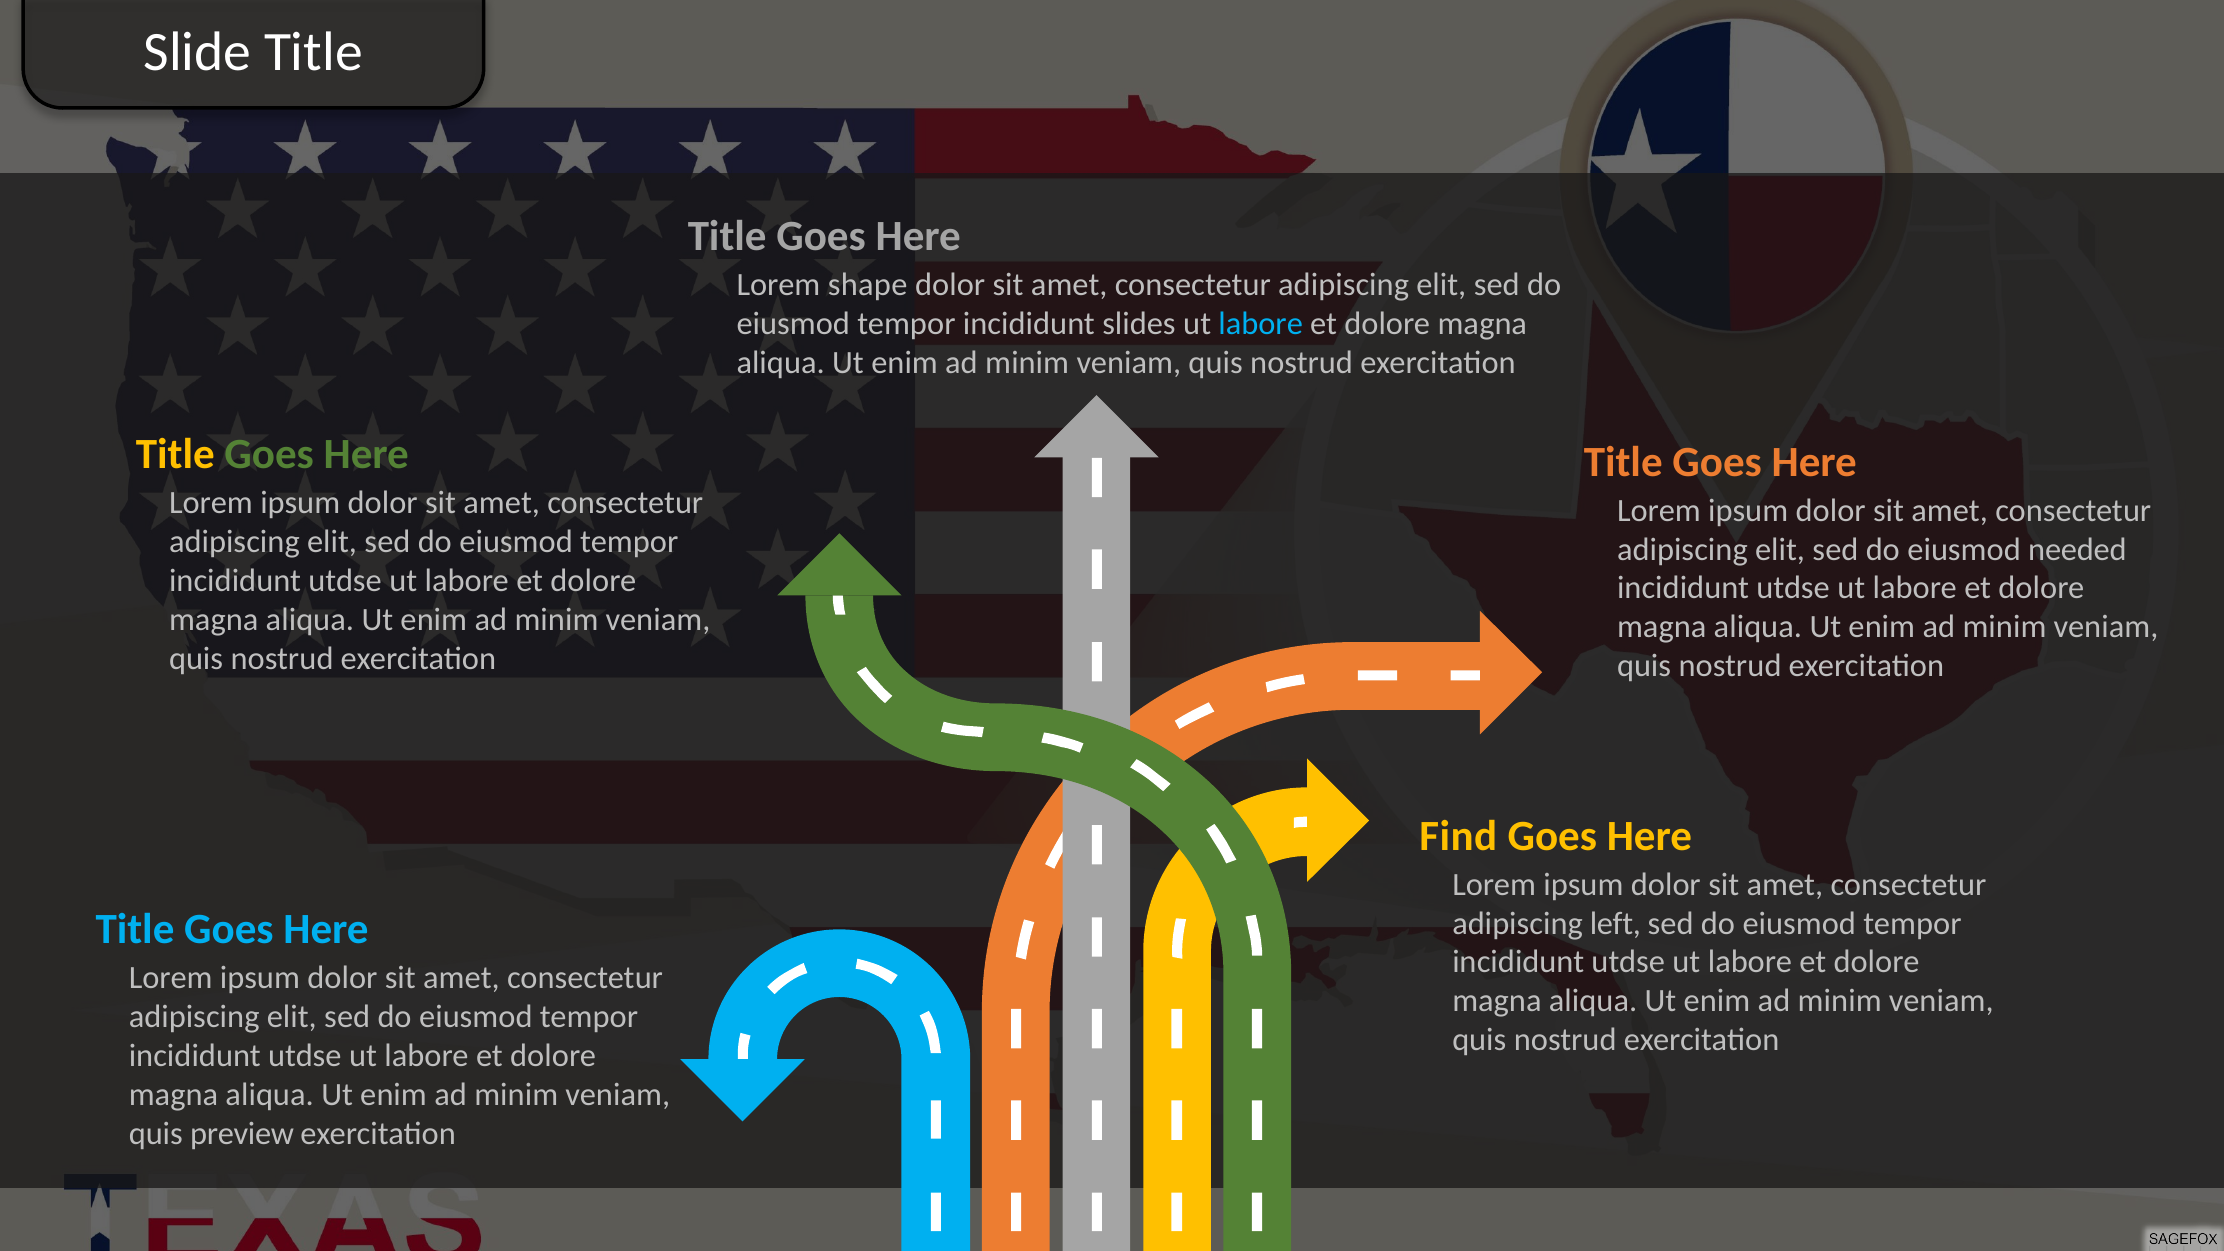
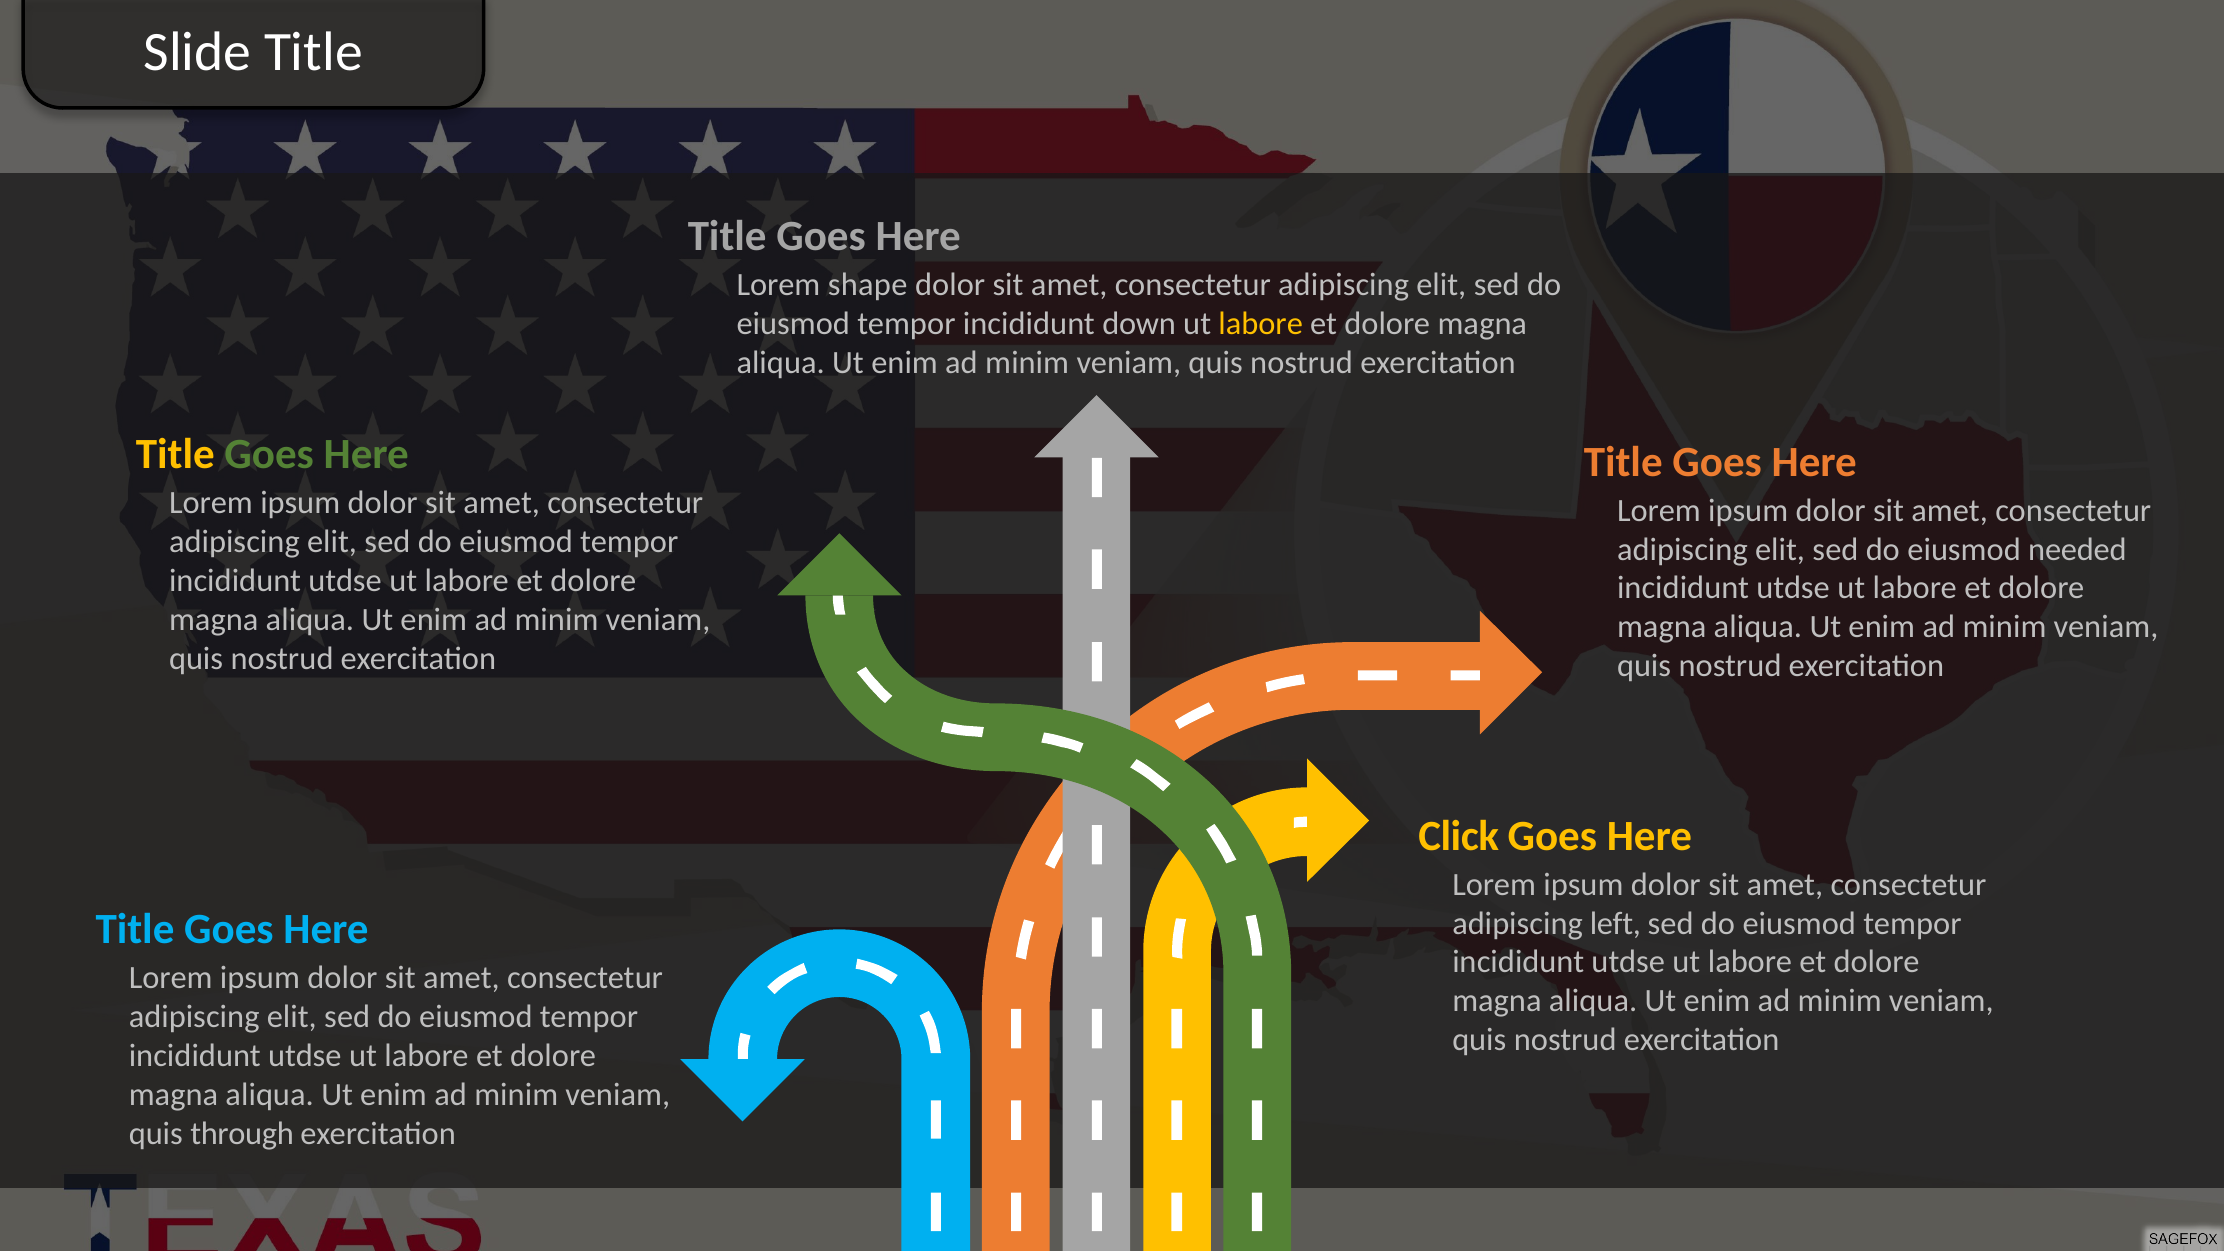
slides: slides -> down
labore at (1261, 323) colour: light blue -> yellow
Find: Find -> Click
preview: preview -> through
